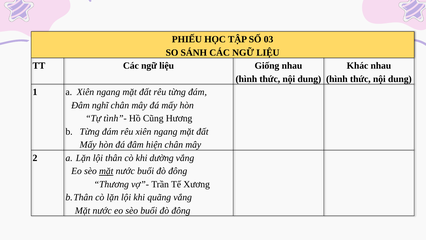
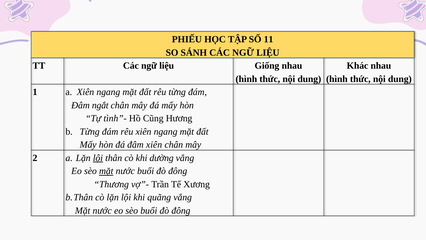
03: 03 -> 11
nghĩ: nghĩ -> ngắt
đâm hiện: hiện -> xiên
lội at (98, 158) underline: none -> present
